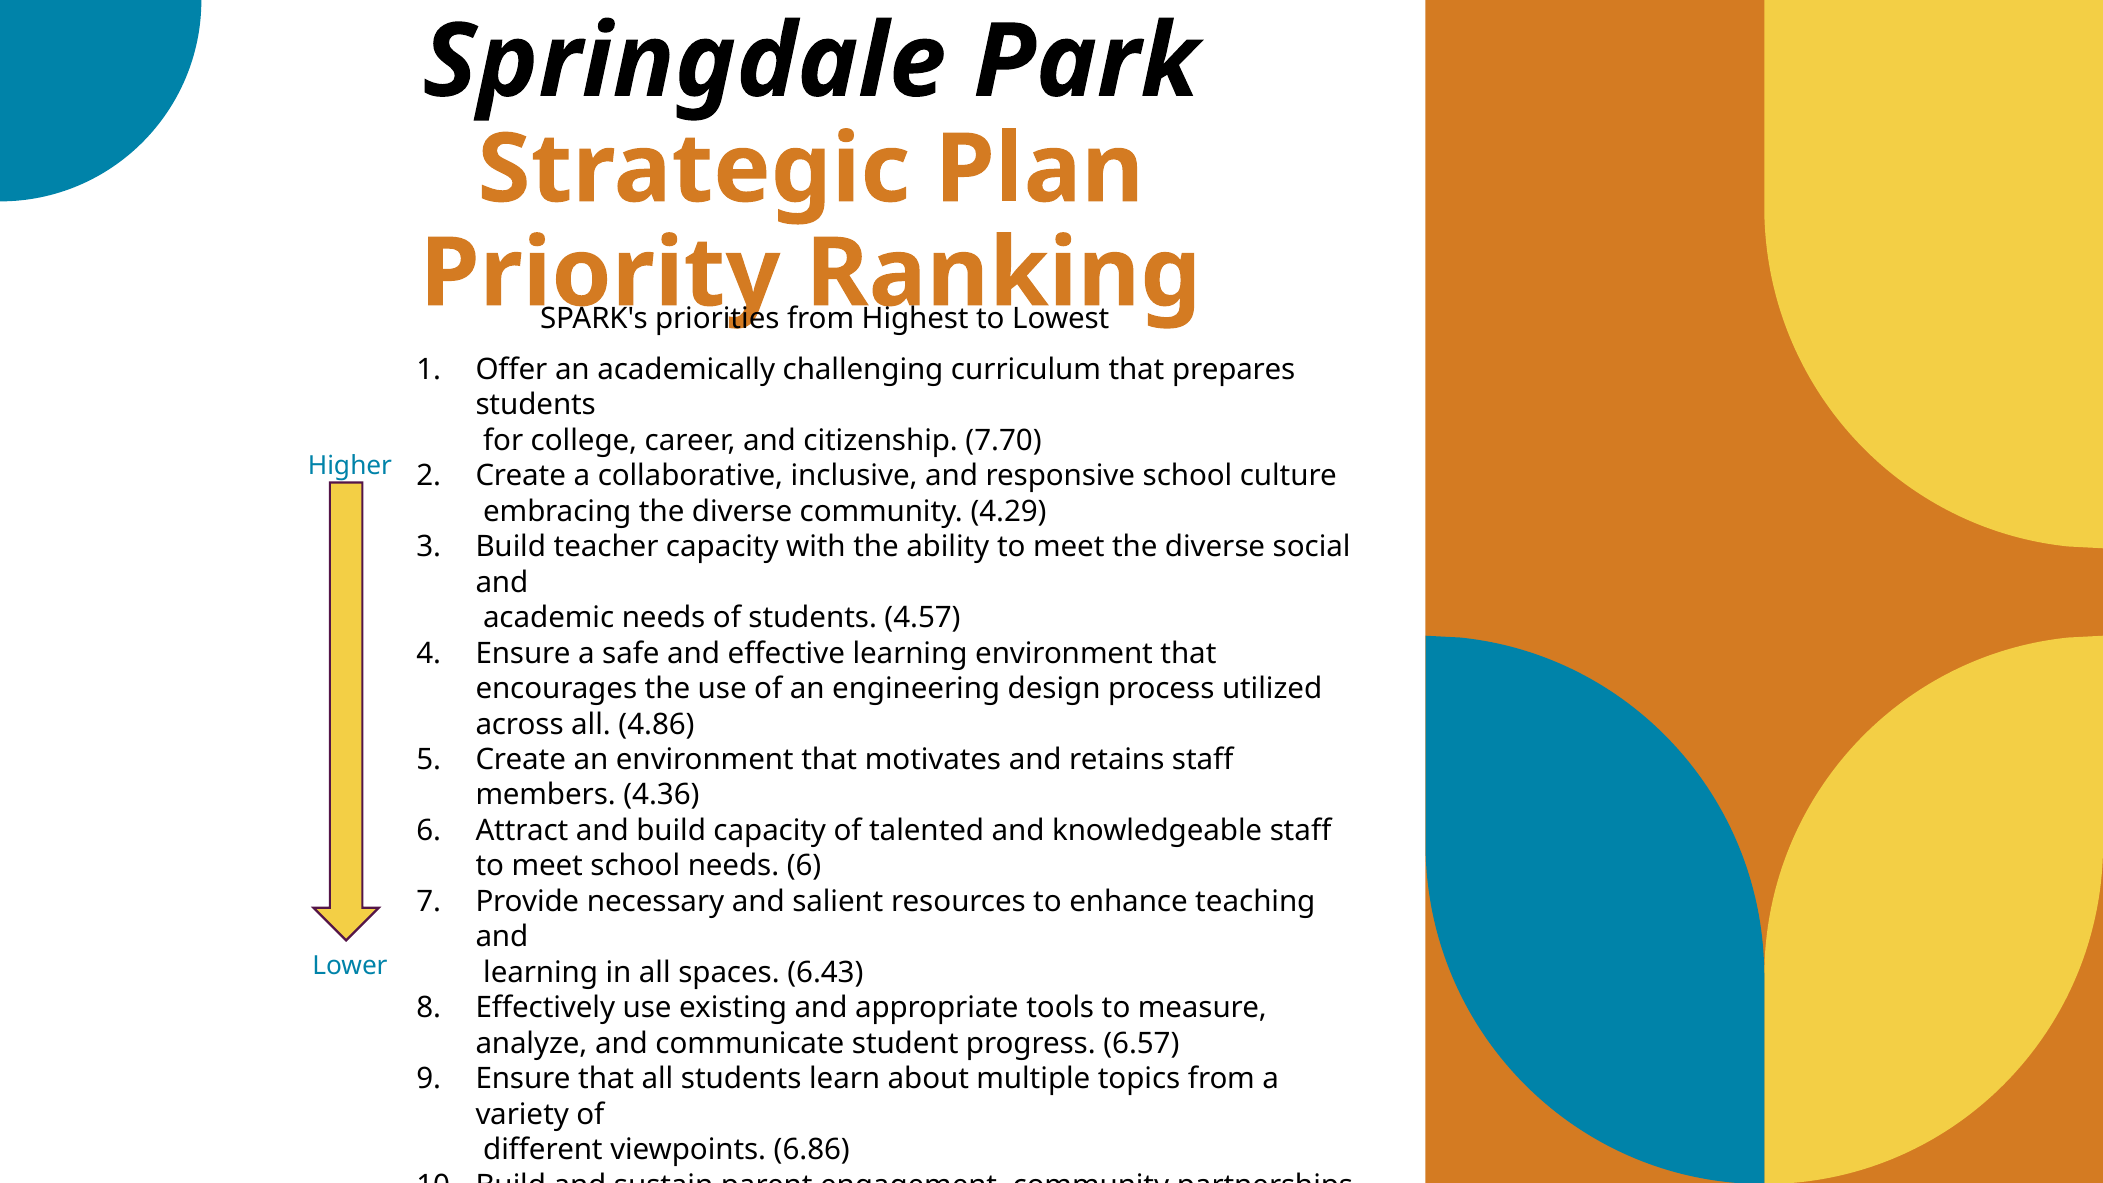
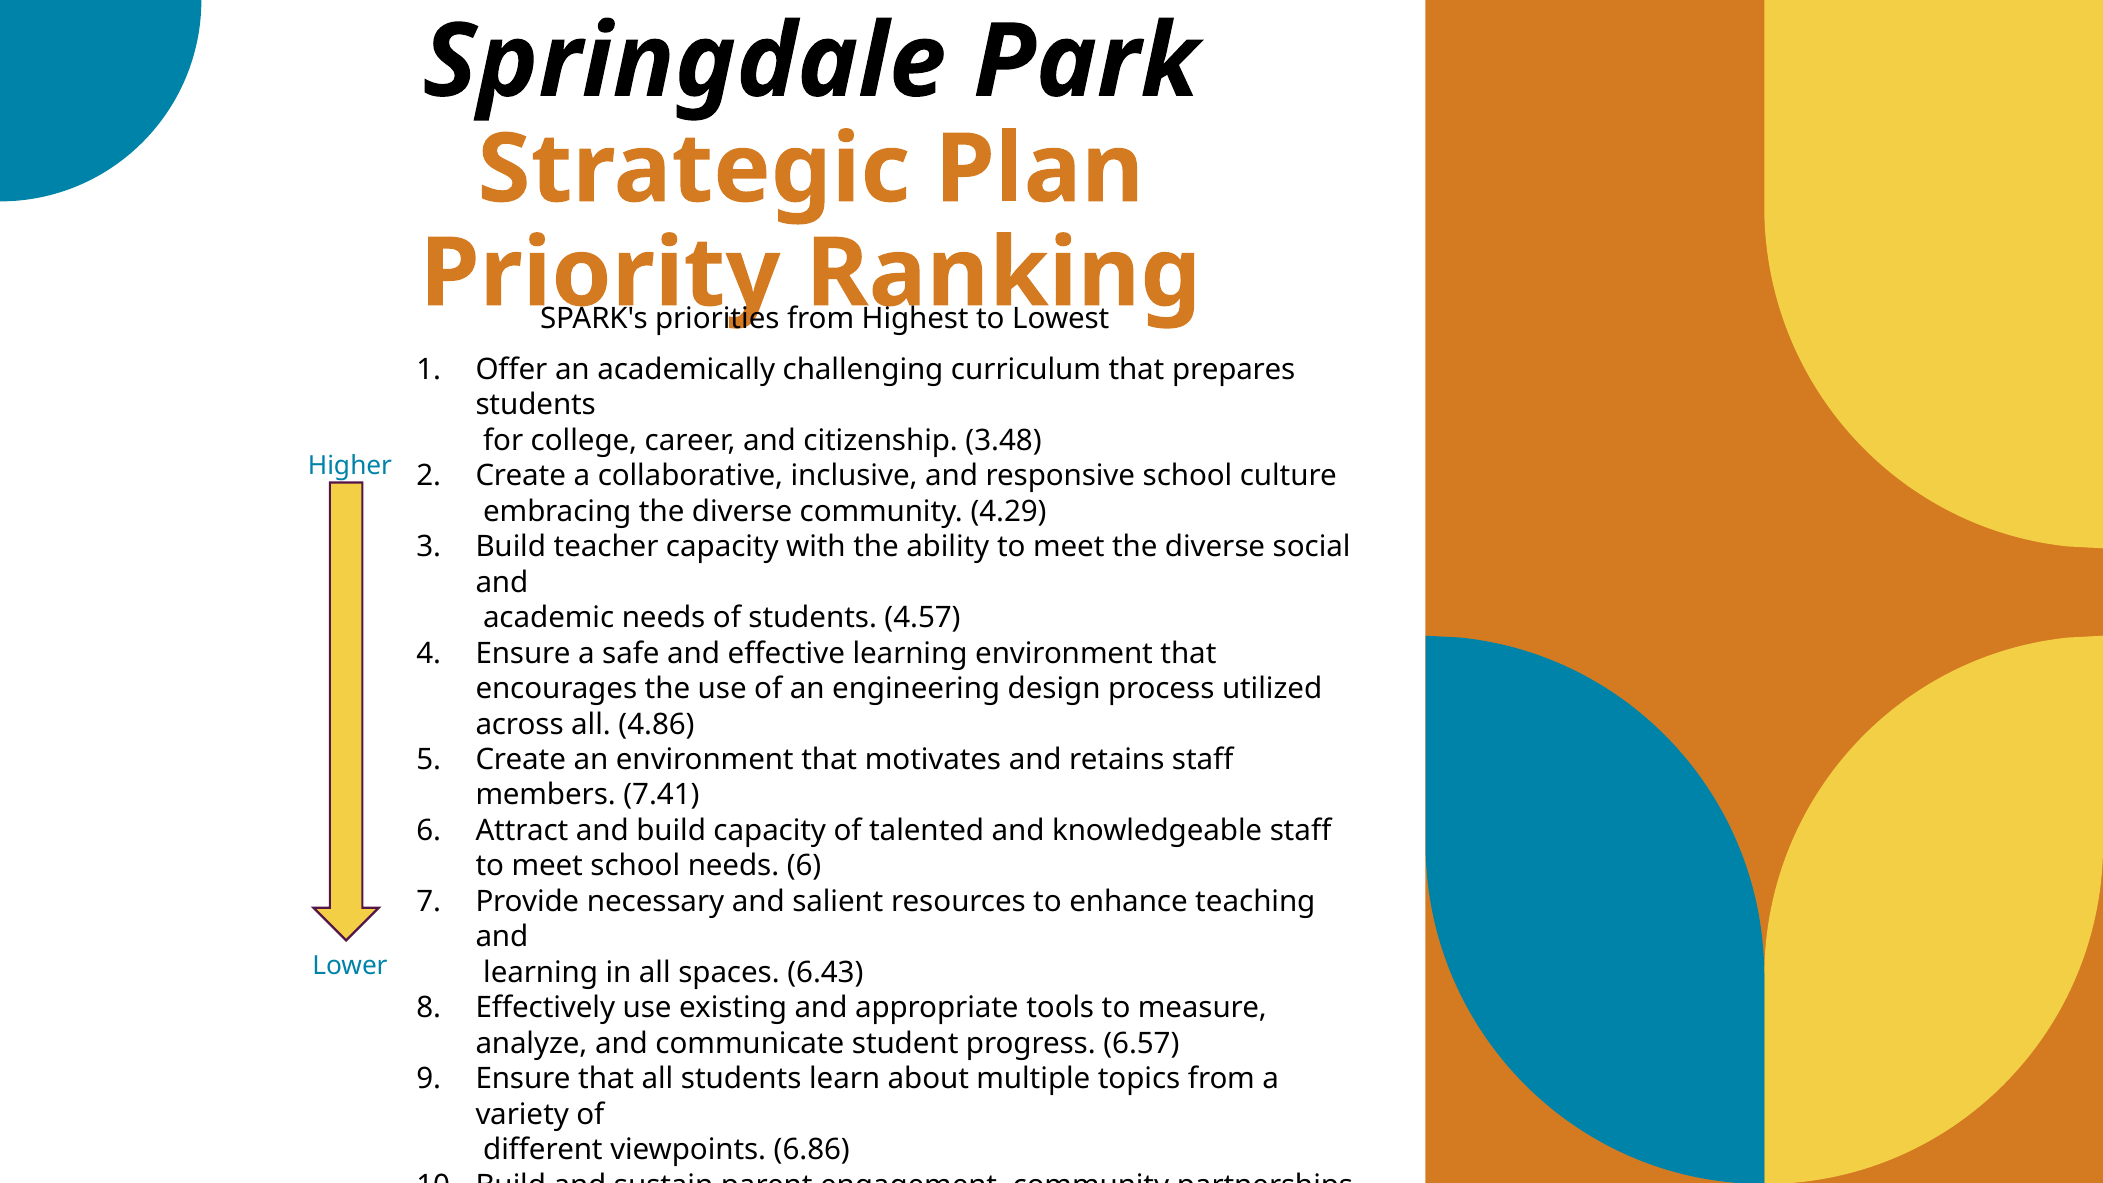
7.70: 7.70 -> 3.48
4.36: 4.36 -> 7.41
